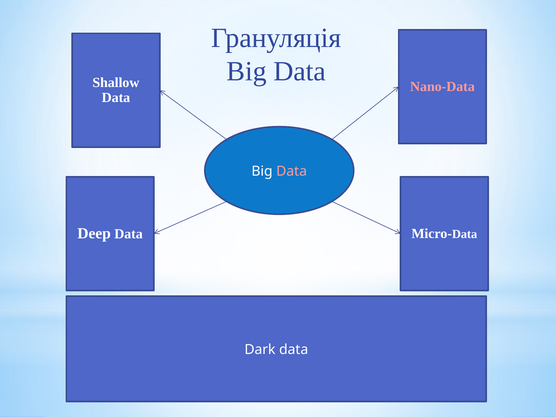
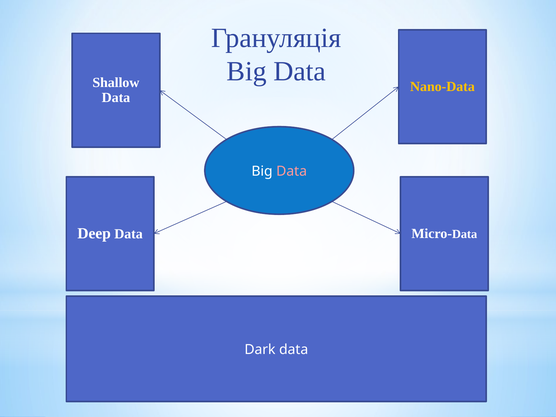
Nano-Data colour: pink -> yellow
